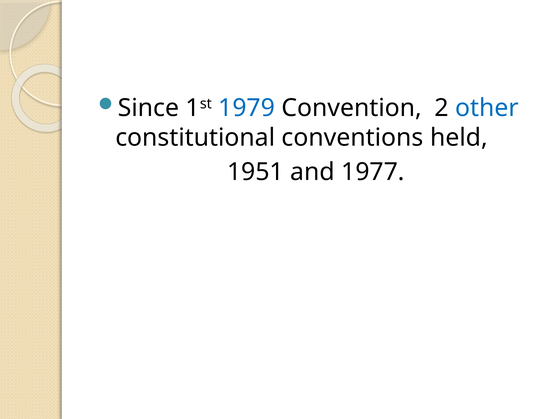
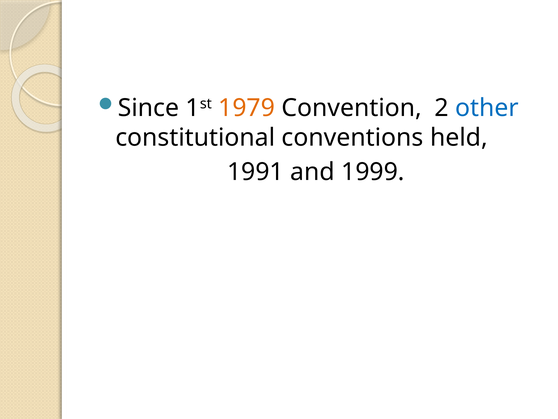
1979 colour: blue -> orange
1951: 1951 -> 1991
1977: 1977 -> 1999
